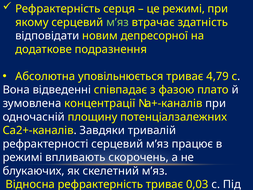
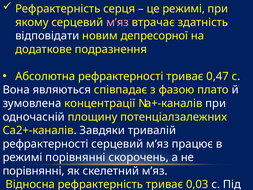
м’яз at (118, 22) colour: light green -> pink
Абсолютна уповільнюється: уповільнюється -> рефрактерності
4,79: 4,79 -> 0,47
відведенні: відведенні -> являються
режимі впливають: впливають -> порівнянні
блукаючих at (34, 171): блукаючих -> порівнянні
